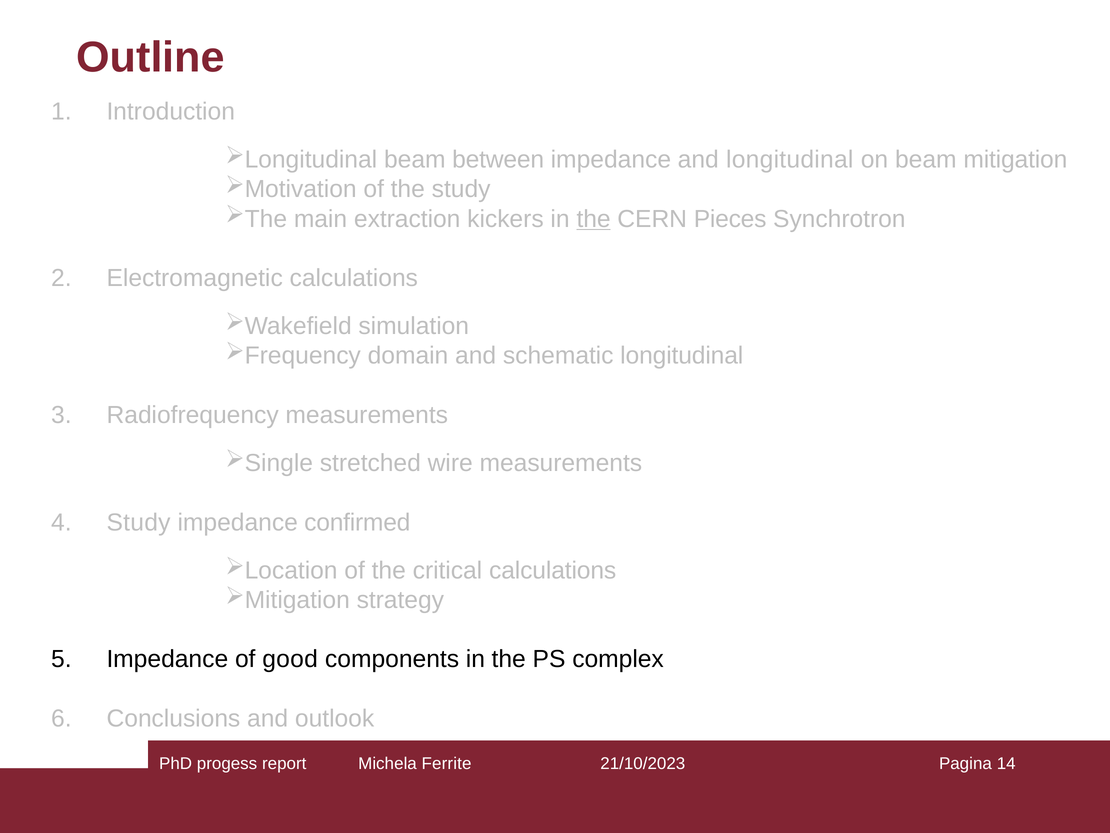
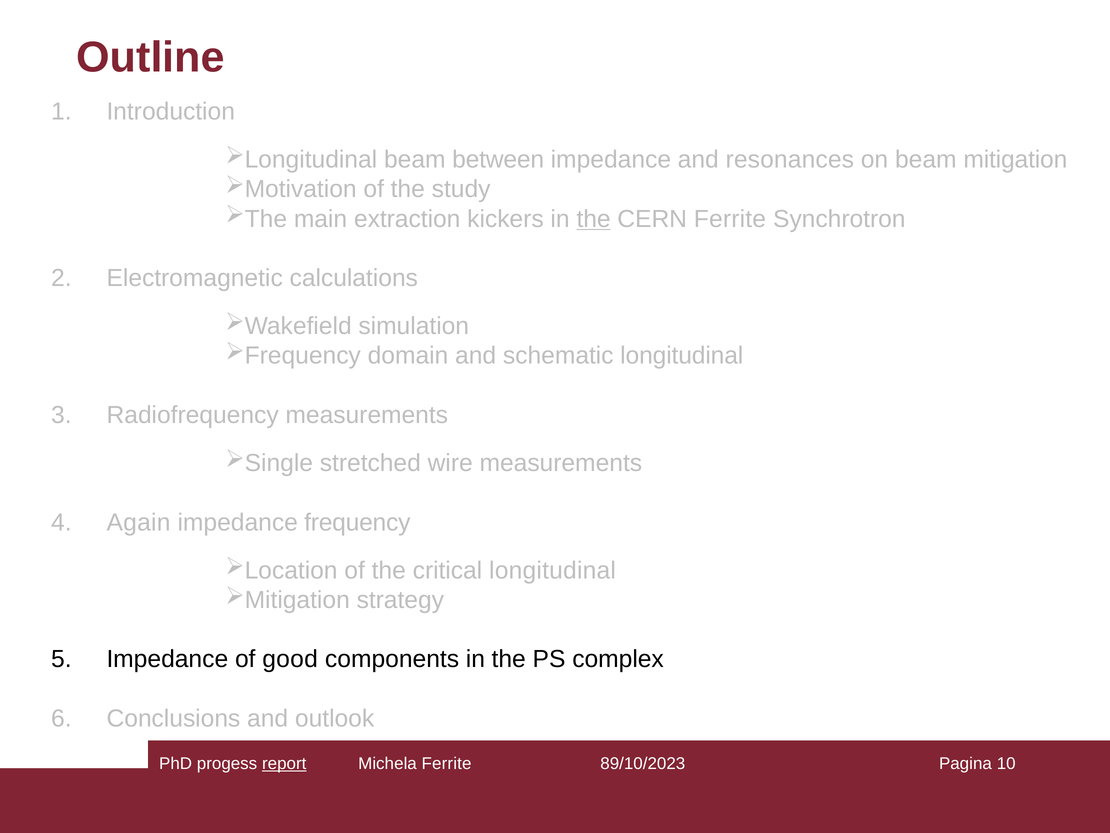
and longitudinal: longitudinal -> resonances
CERN Pieces: Pieces -> Ferrite
Study at (139, 522): Study -> Again
confirmed: confirmed -> frequency
critical calculations: calculations -> longitudinal
report underline: none -> present
21/10/2023: 21/10/2023 -> 89/10/2023
14: 14 -> 10
